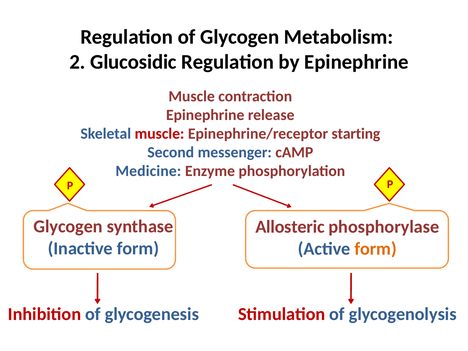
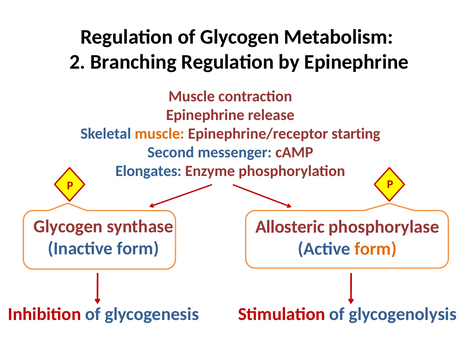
Glucosidic: Glucosidic -> Branching
muscle at (159, 134) colour: red -> orange
Medicine: Medicine -> Elongates
